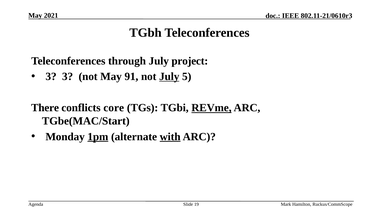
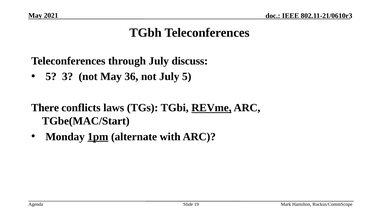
project: project -> discuss
3 at (51, 77): 3 -> 5
91: 91 -> 36
July at (169, 77) underline: present -> none
core: core -> laws
with underline: present -> none
